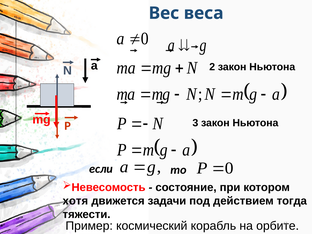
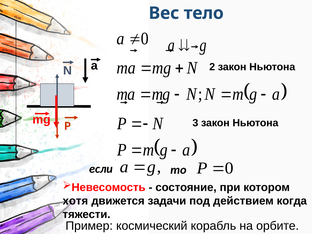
веса: веса -> тело
тогда: тогда -> когда
